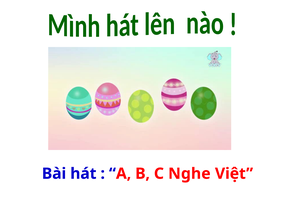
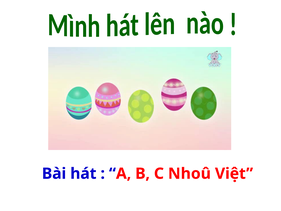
Nghe: Nghe -> Nhoû
